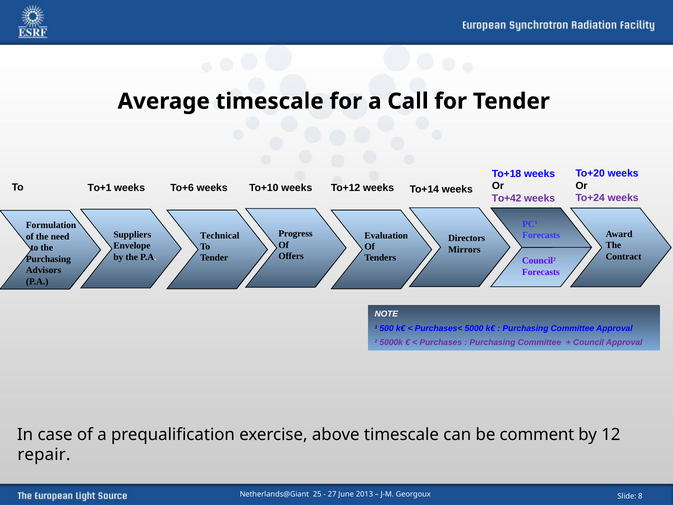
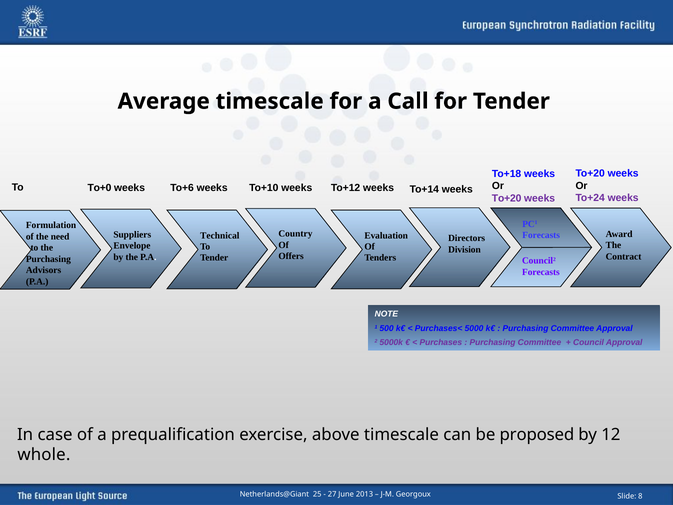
To+1: To+1 -> To+0
To+42 at (507, 198): To+42 -> To+20
Progress: Progress -> Country
Mirrors: Mirrors -> Division
comment: comment -> proposed
repair: repair -> whole
